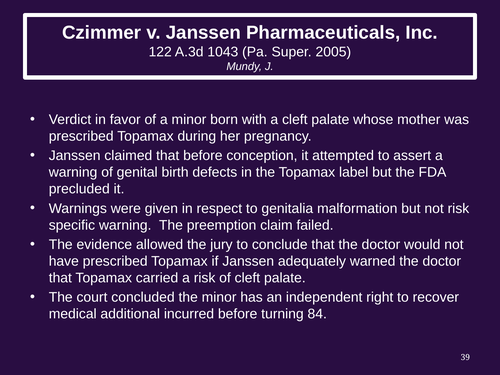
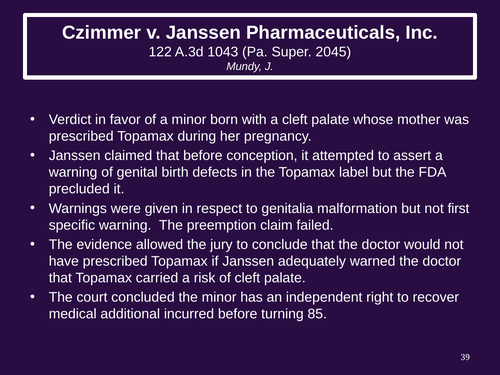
2005: 2005 -> 2045
not risk: risk -> first
84: 84 -> 85
